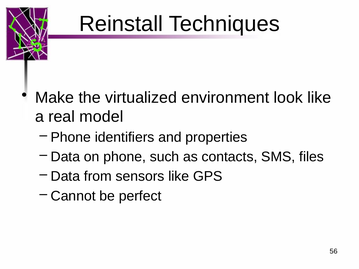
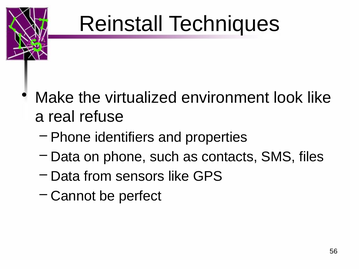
model: model -> refuse
